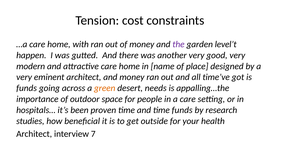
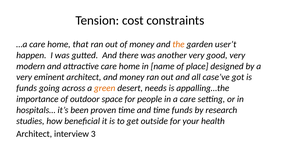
with: with -> that
the colour: purple -> orange
level’t: level’t -> user’t
time’ve: time’ve -> case’ve
7: 7 -> 3
